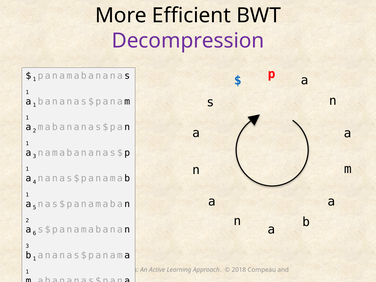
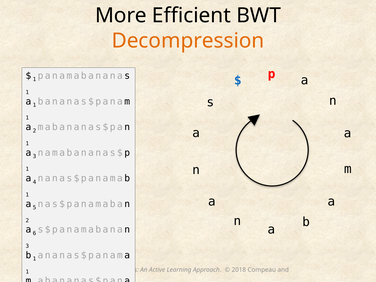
Decompression colour: purple -> orange
